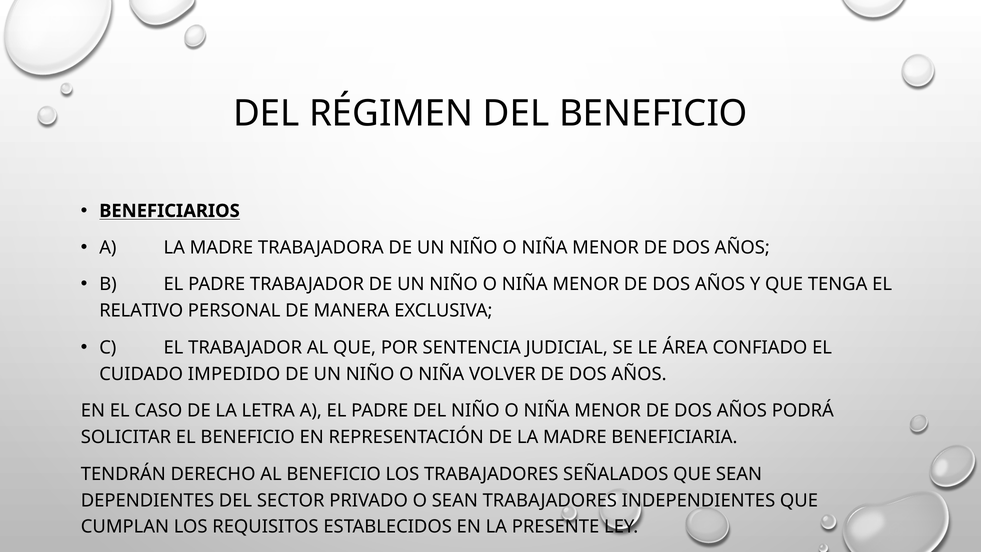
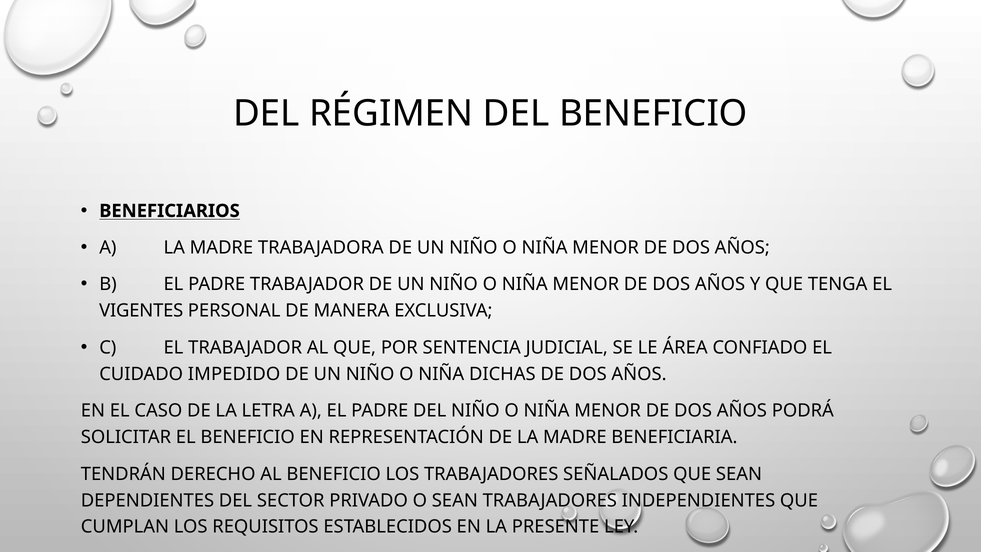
RELATIVO: RELATIVO -> VIGENTES
VOLVER: VOLVER -> DICHAS
